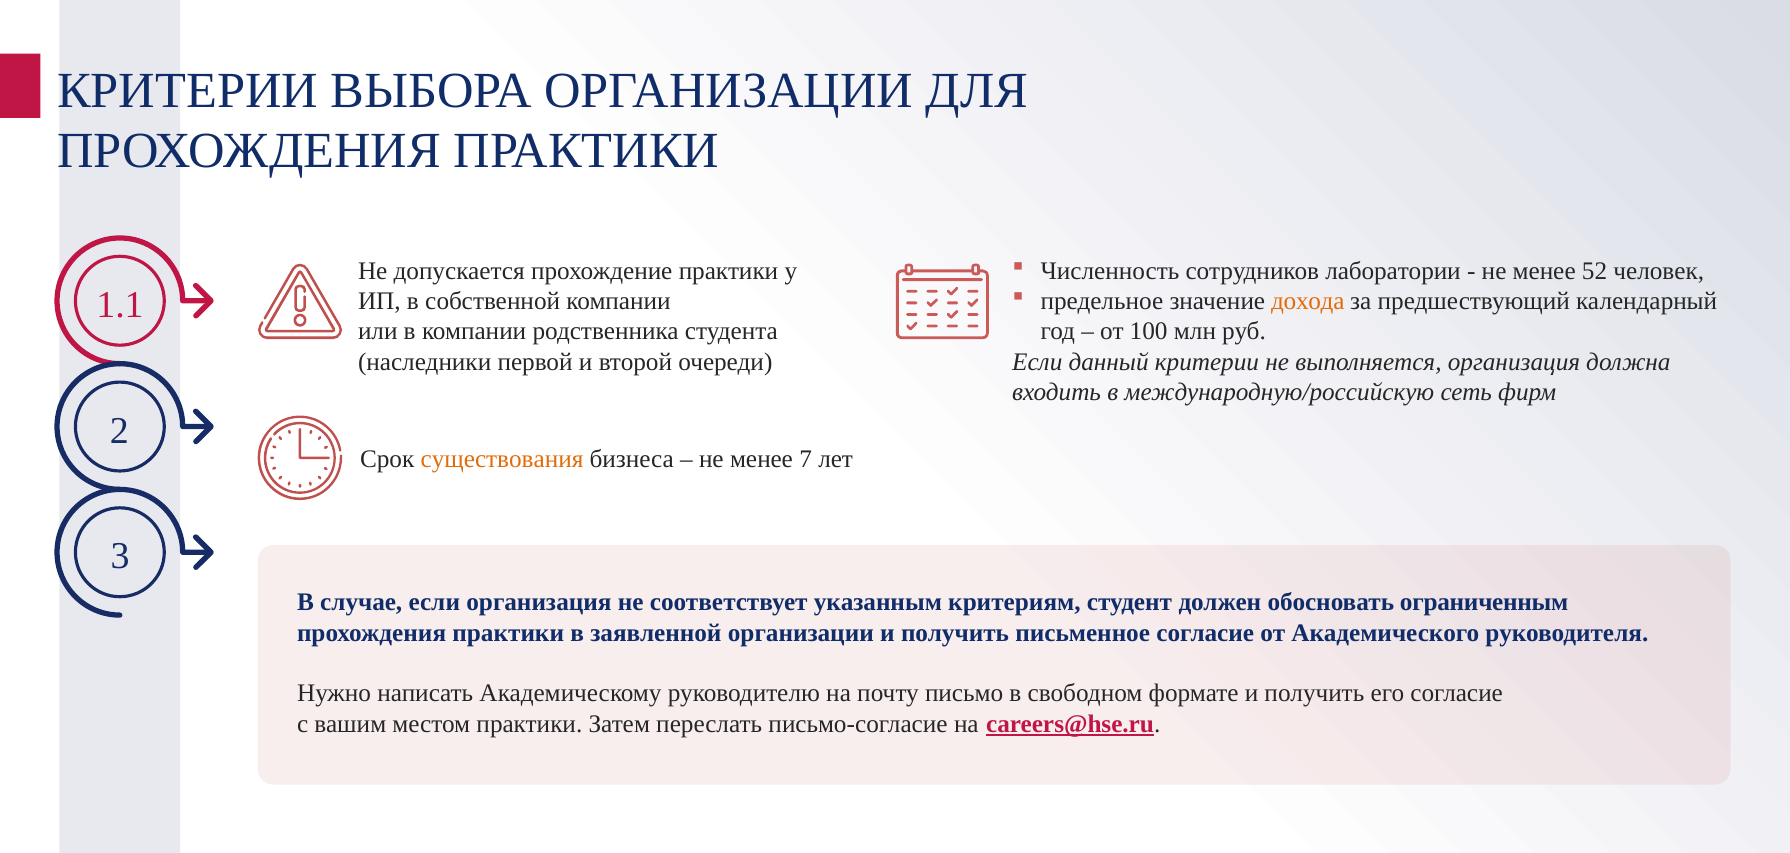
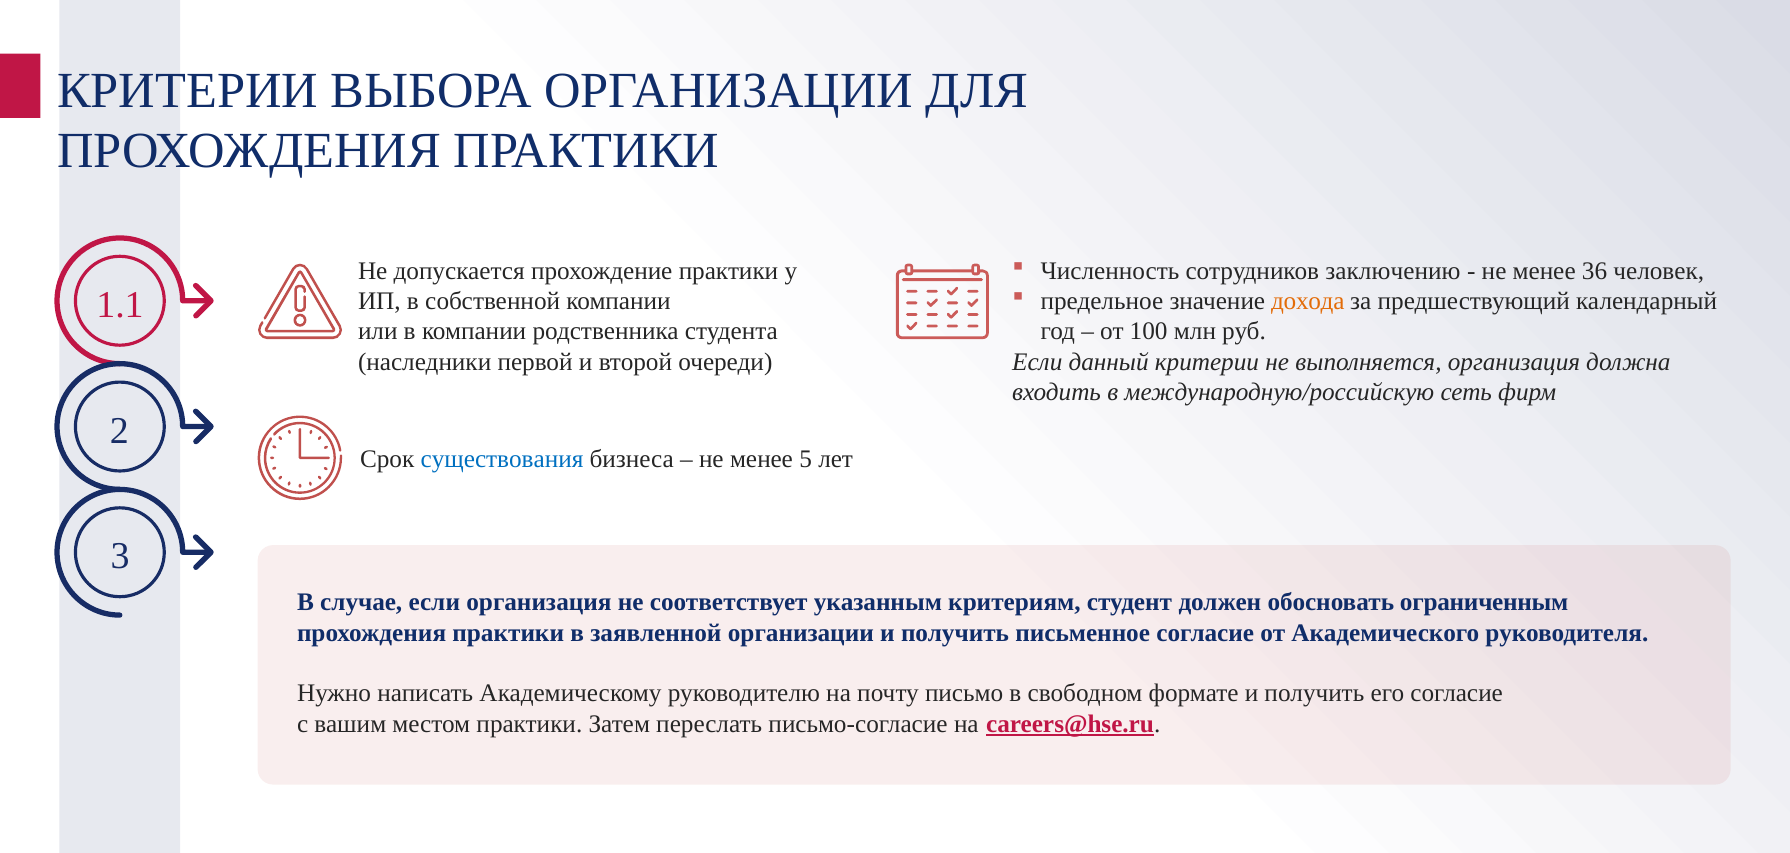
лаборатории: лаборатории -> заключению
52: 52 -> 36
существования colour: orange -> blue
7: 7 -> 5
